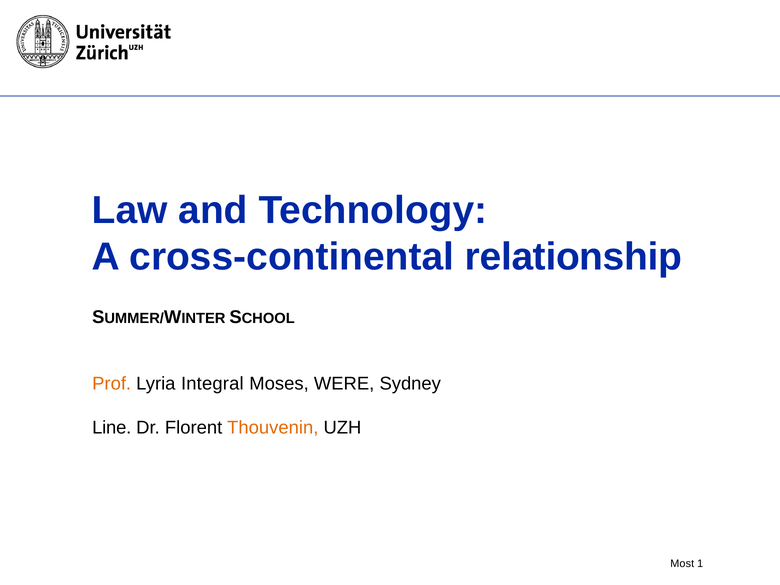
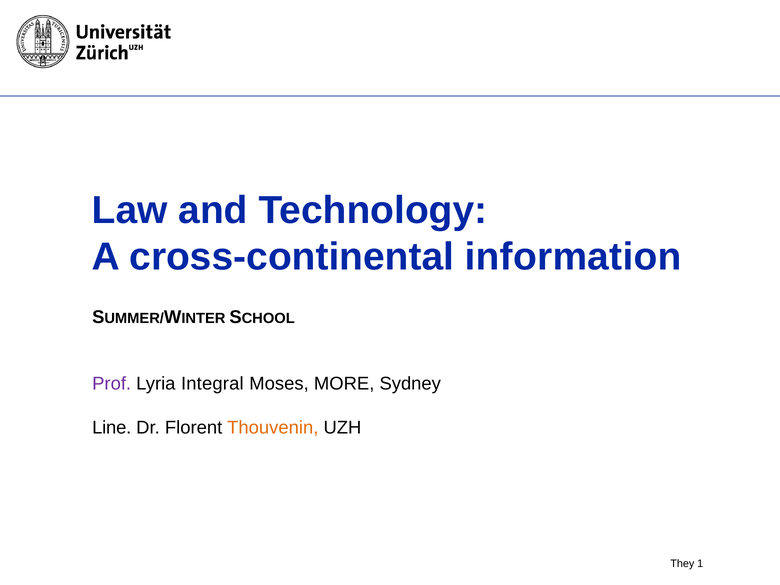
relationship: relationship -> information
Prof colour: orange -> purple
WERE: WERE -> MORE
Most: Most -> They
